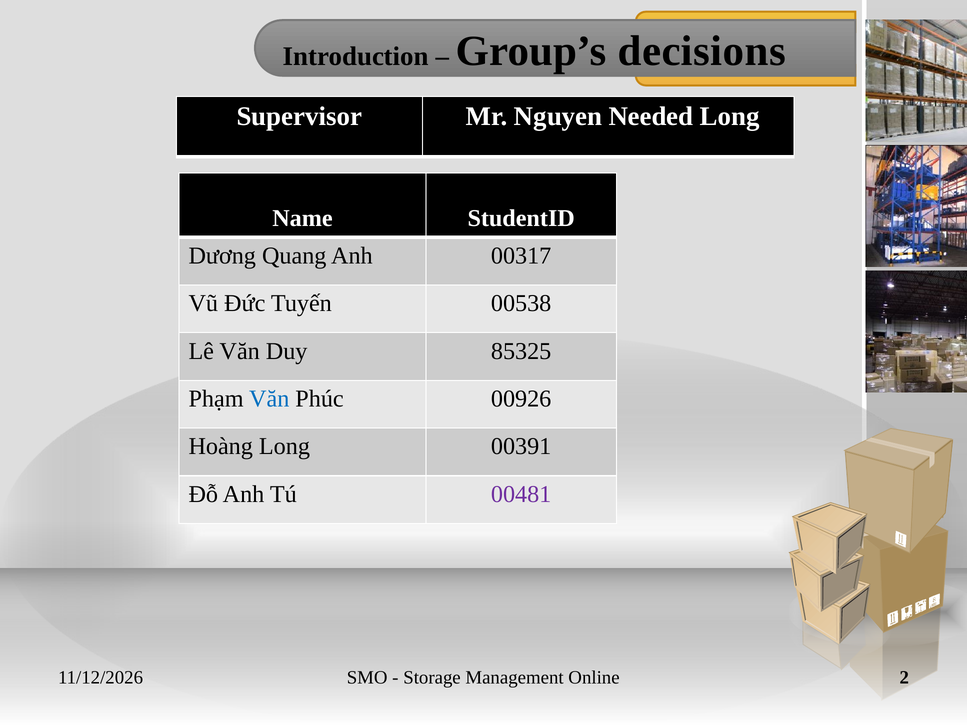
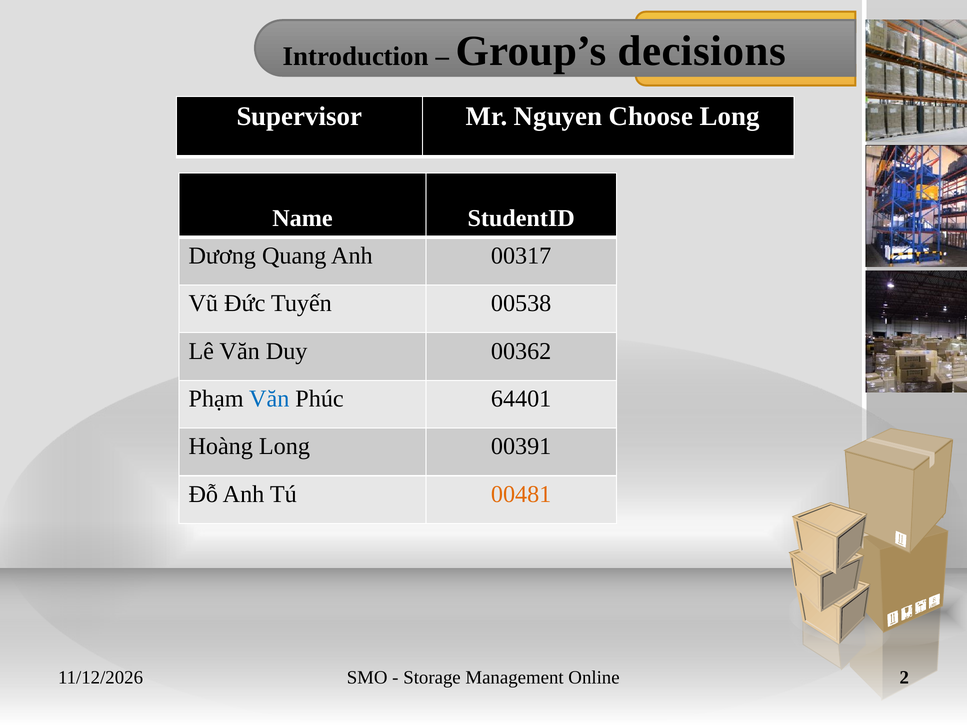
Needed: Needed -> Choose
85325: 85325 -> 00362
00926: 00926 -> 64401
00481 colour: purple -> orange
